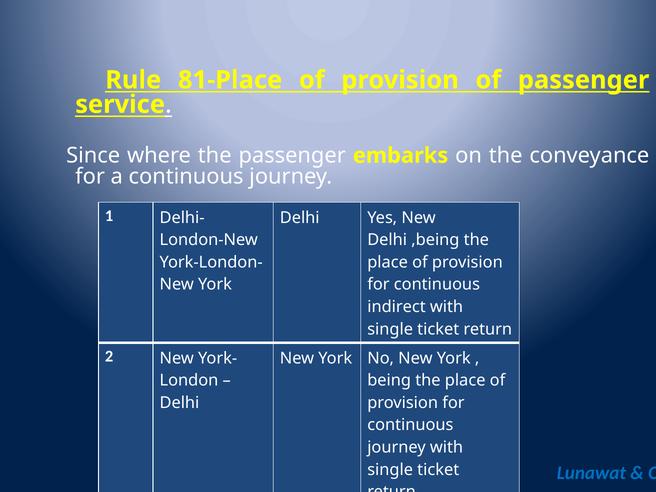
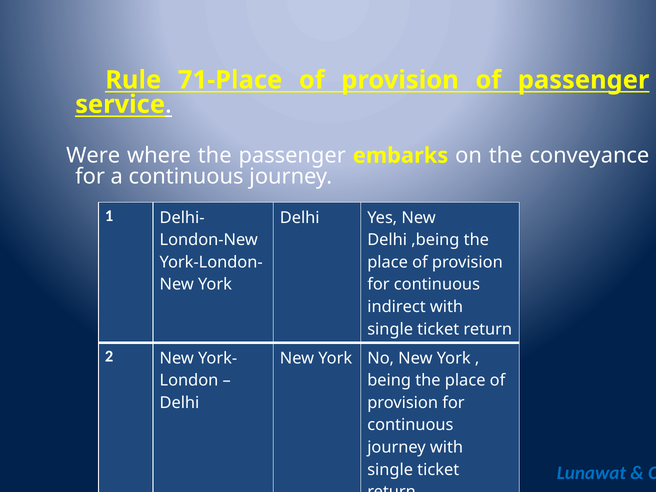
81-Place: 81-Place -> 71-Place
Since: Since -> Were
